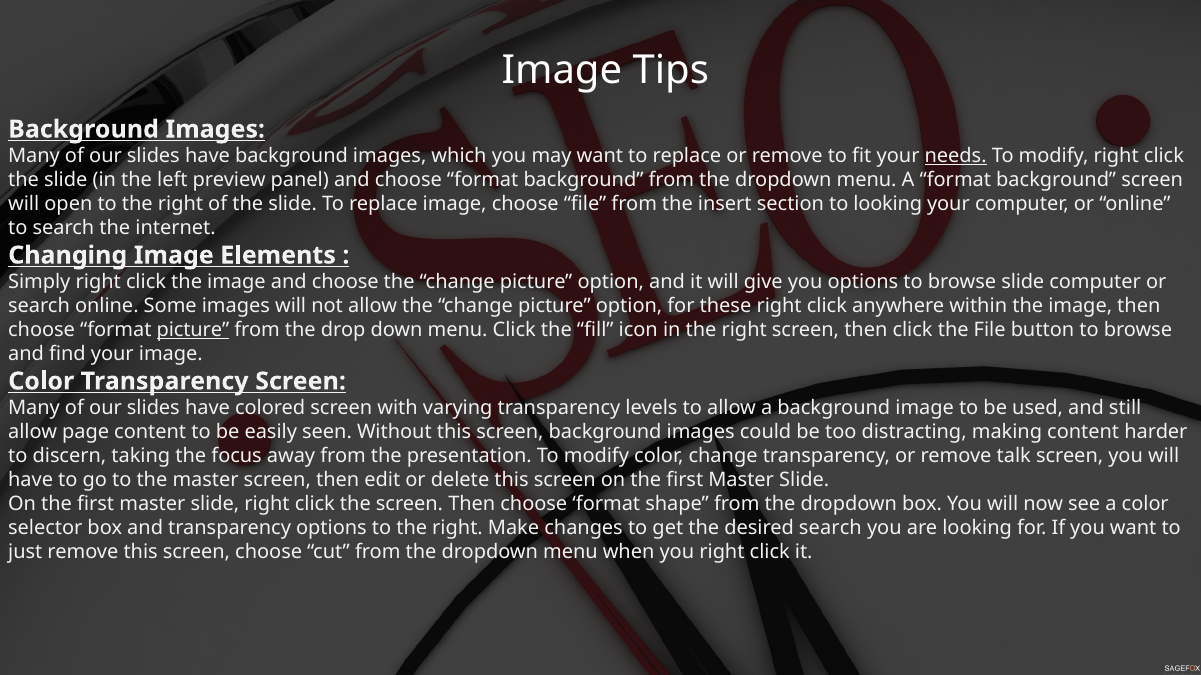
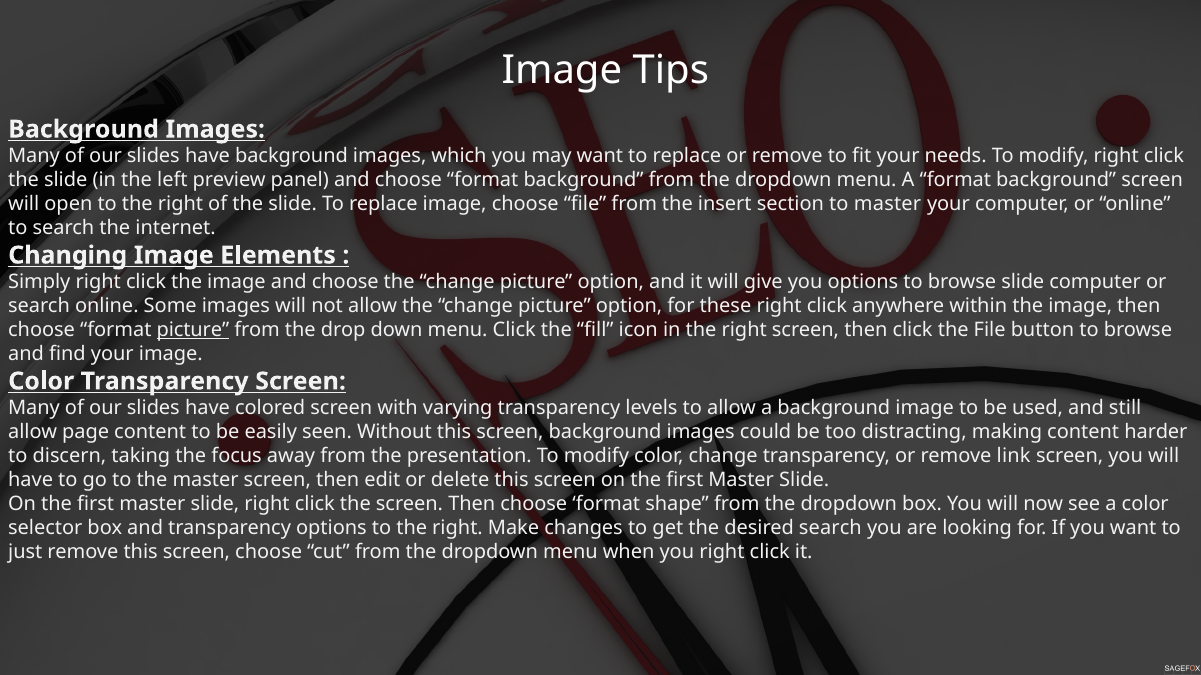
needs underline: present -> none
to looking: looking -> master
talk: talk -> link
